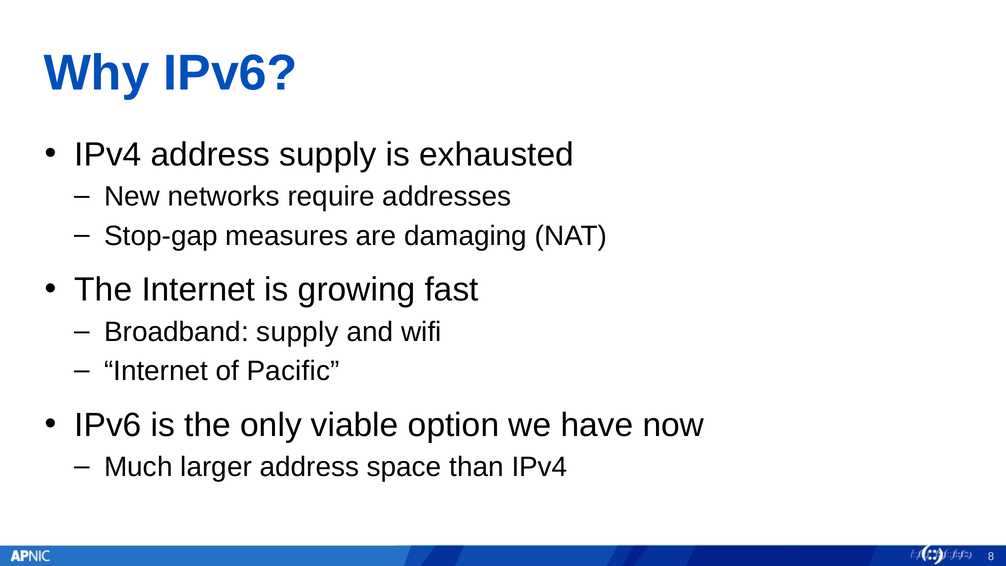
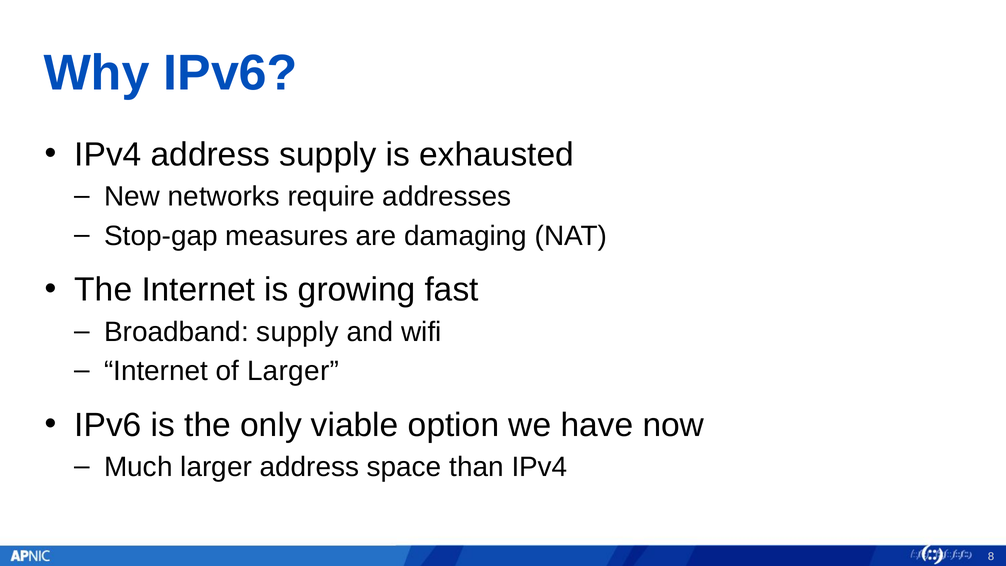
of Pacific: Pacific -> Larger
